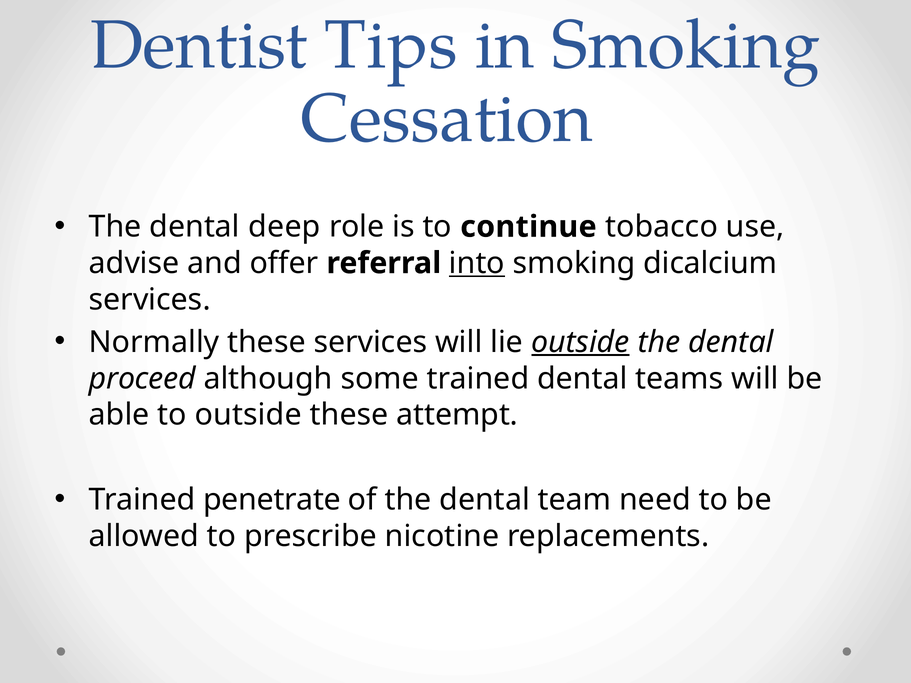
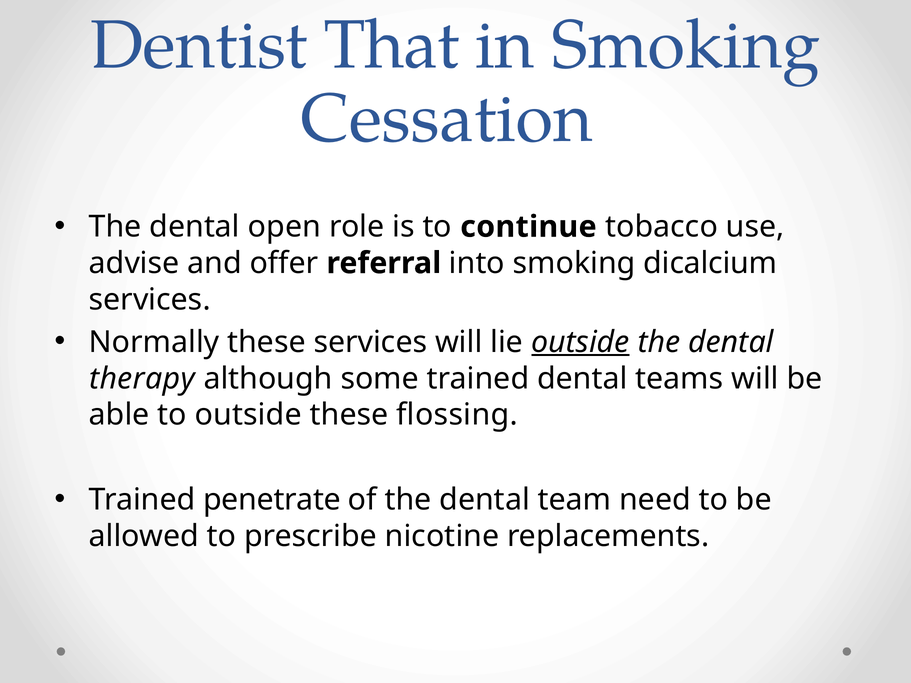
Tips: Tips -> That
deep: deep -> open
into underline: present -> none
proceed: proceed -> therapy
attempt: attempt -> flossing
